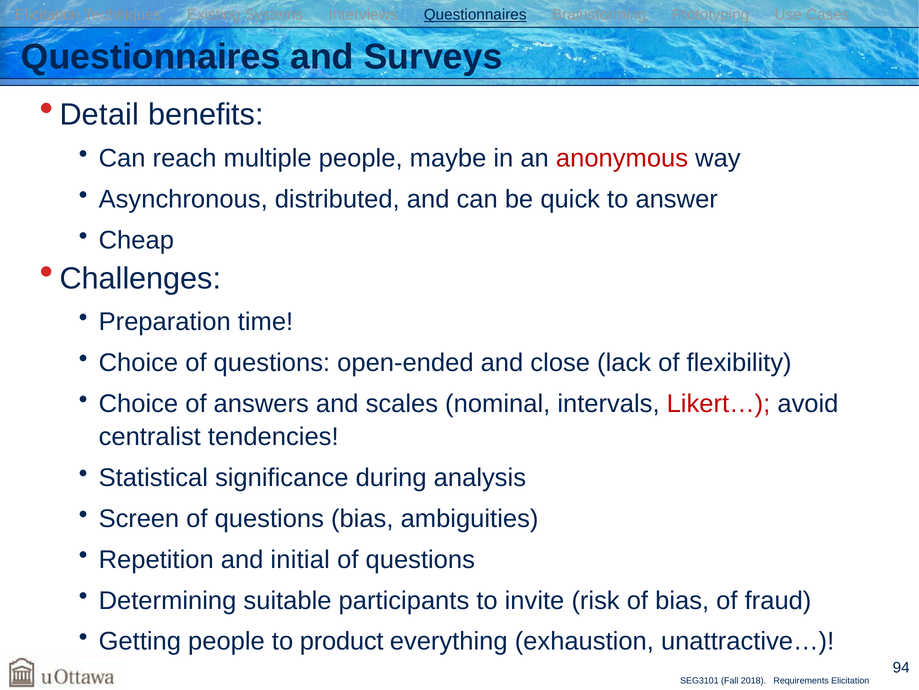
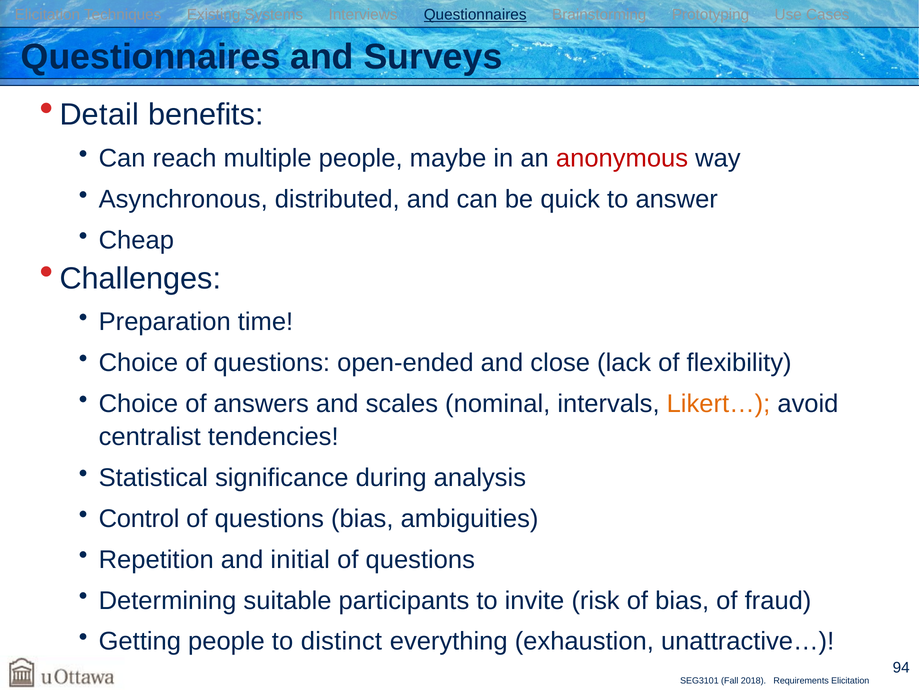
Likert… colour: red -> orange
Screen: Screen -> Control
product: product -> distinct
